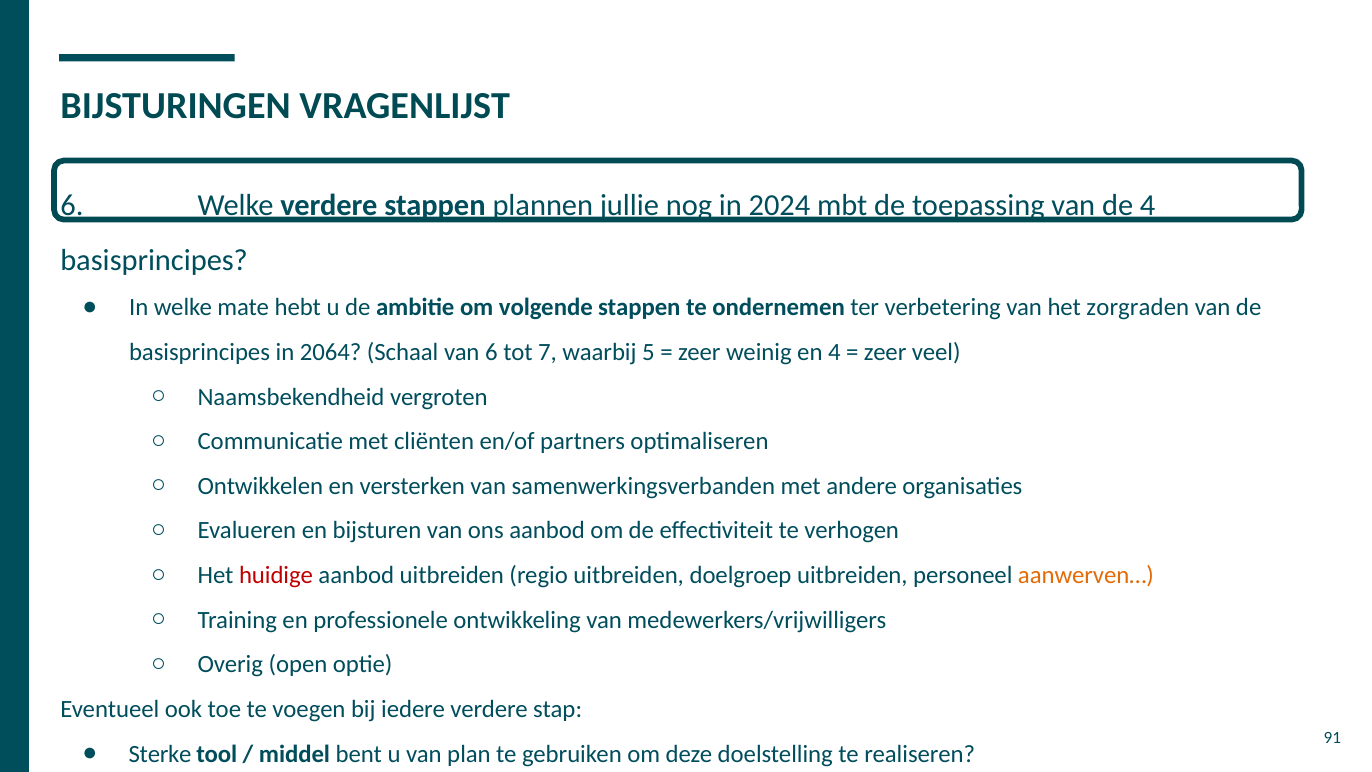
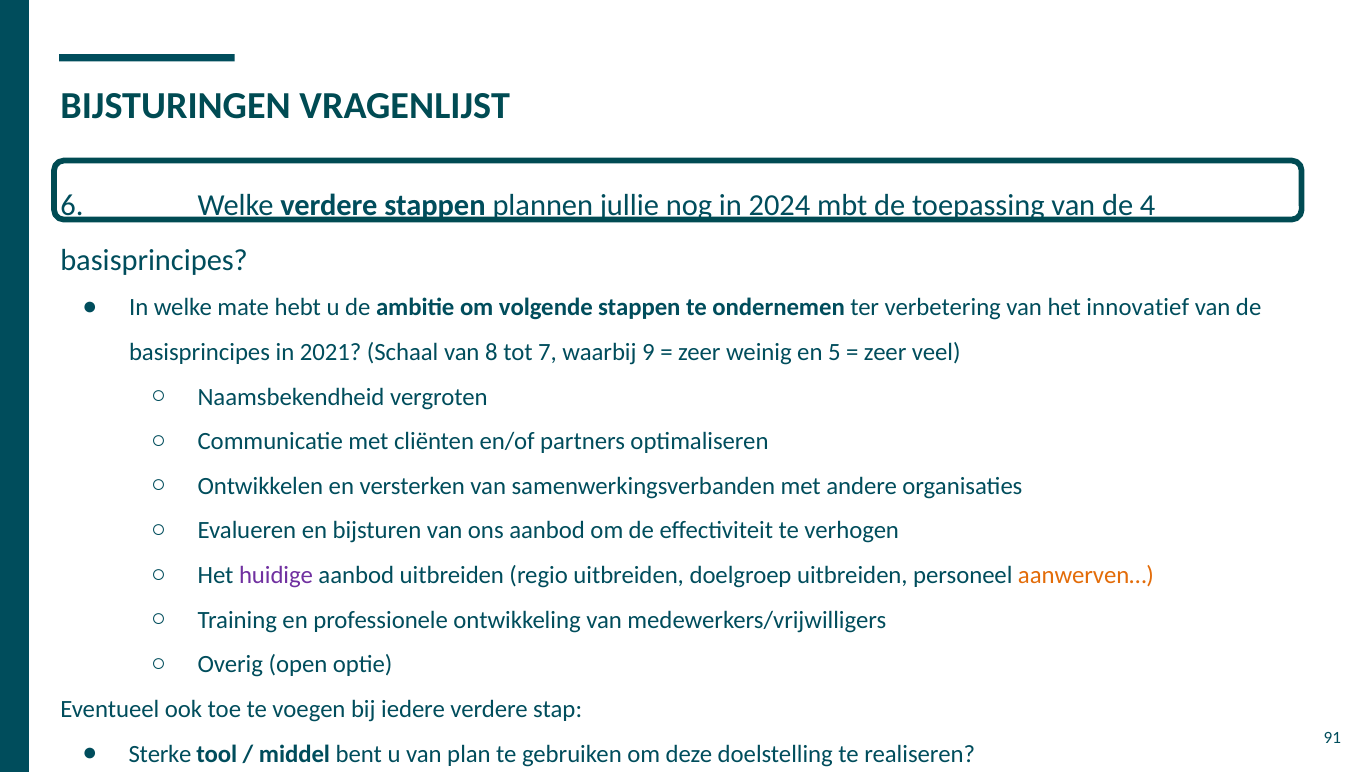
zorgraden: zorgraden -> innovatief
2064: 2064 -> 2021
van 6: 6 -> 8
5: 5 -> 9
en 4: 4 -> 5
huidige colour: red -> purple
